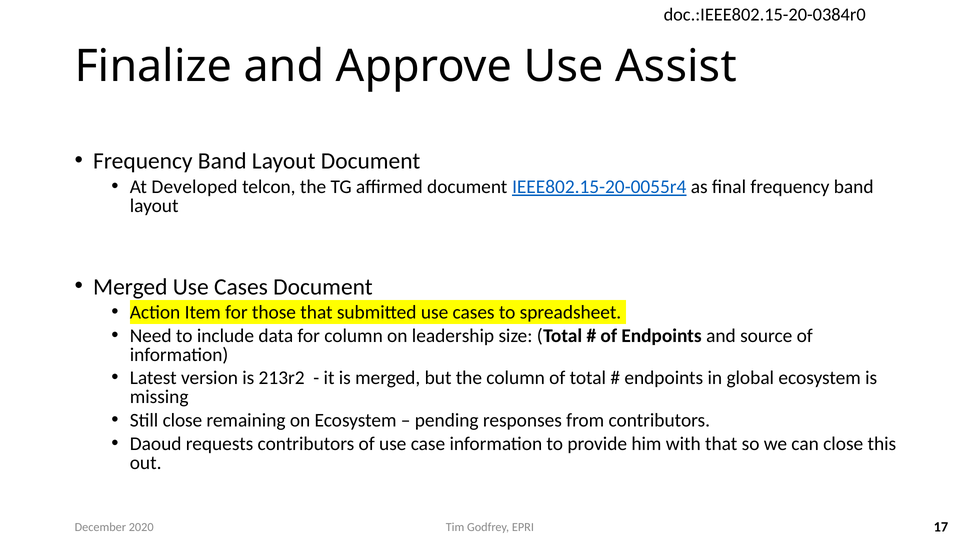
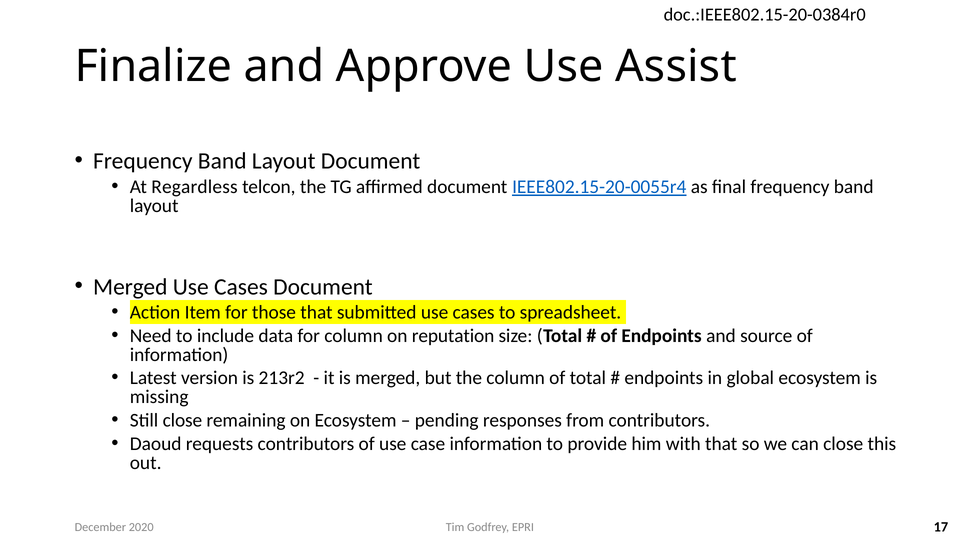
Developed: Developed -> Regardless
leadership: leadership -> reputation
